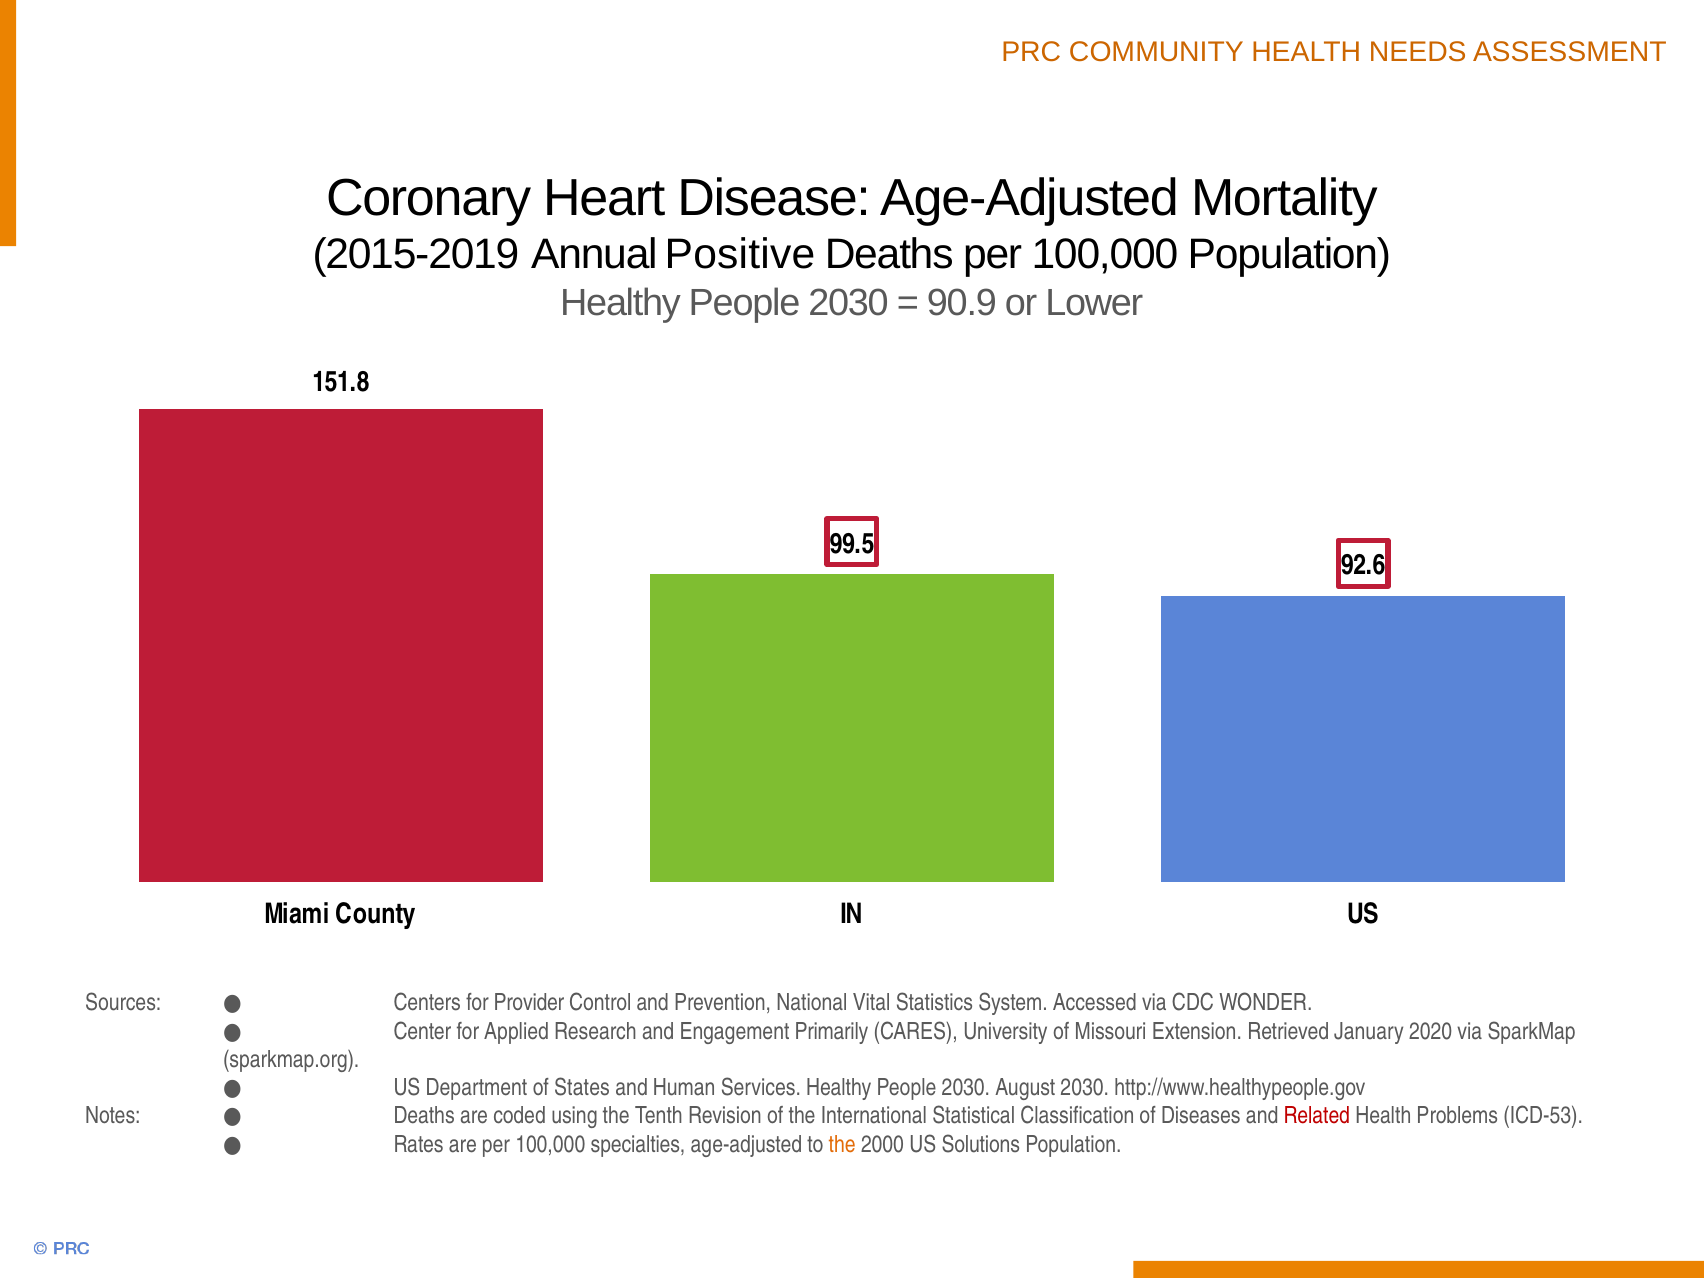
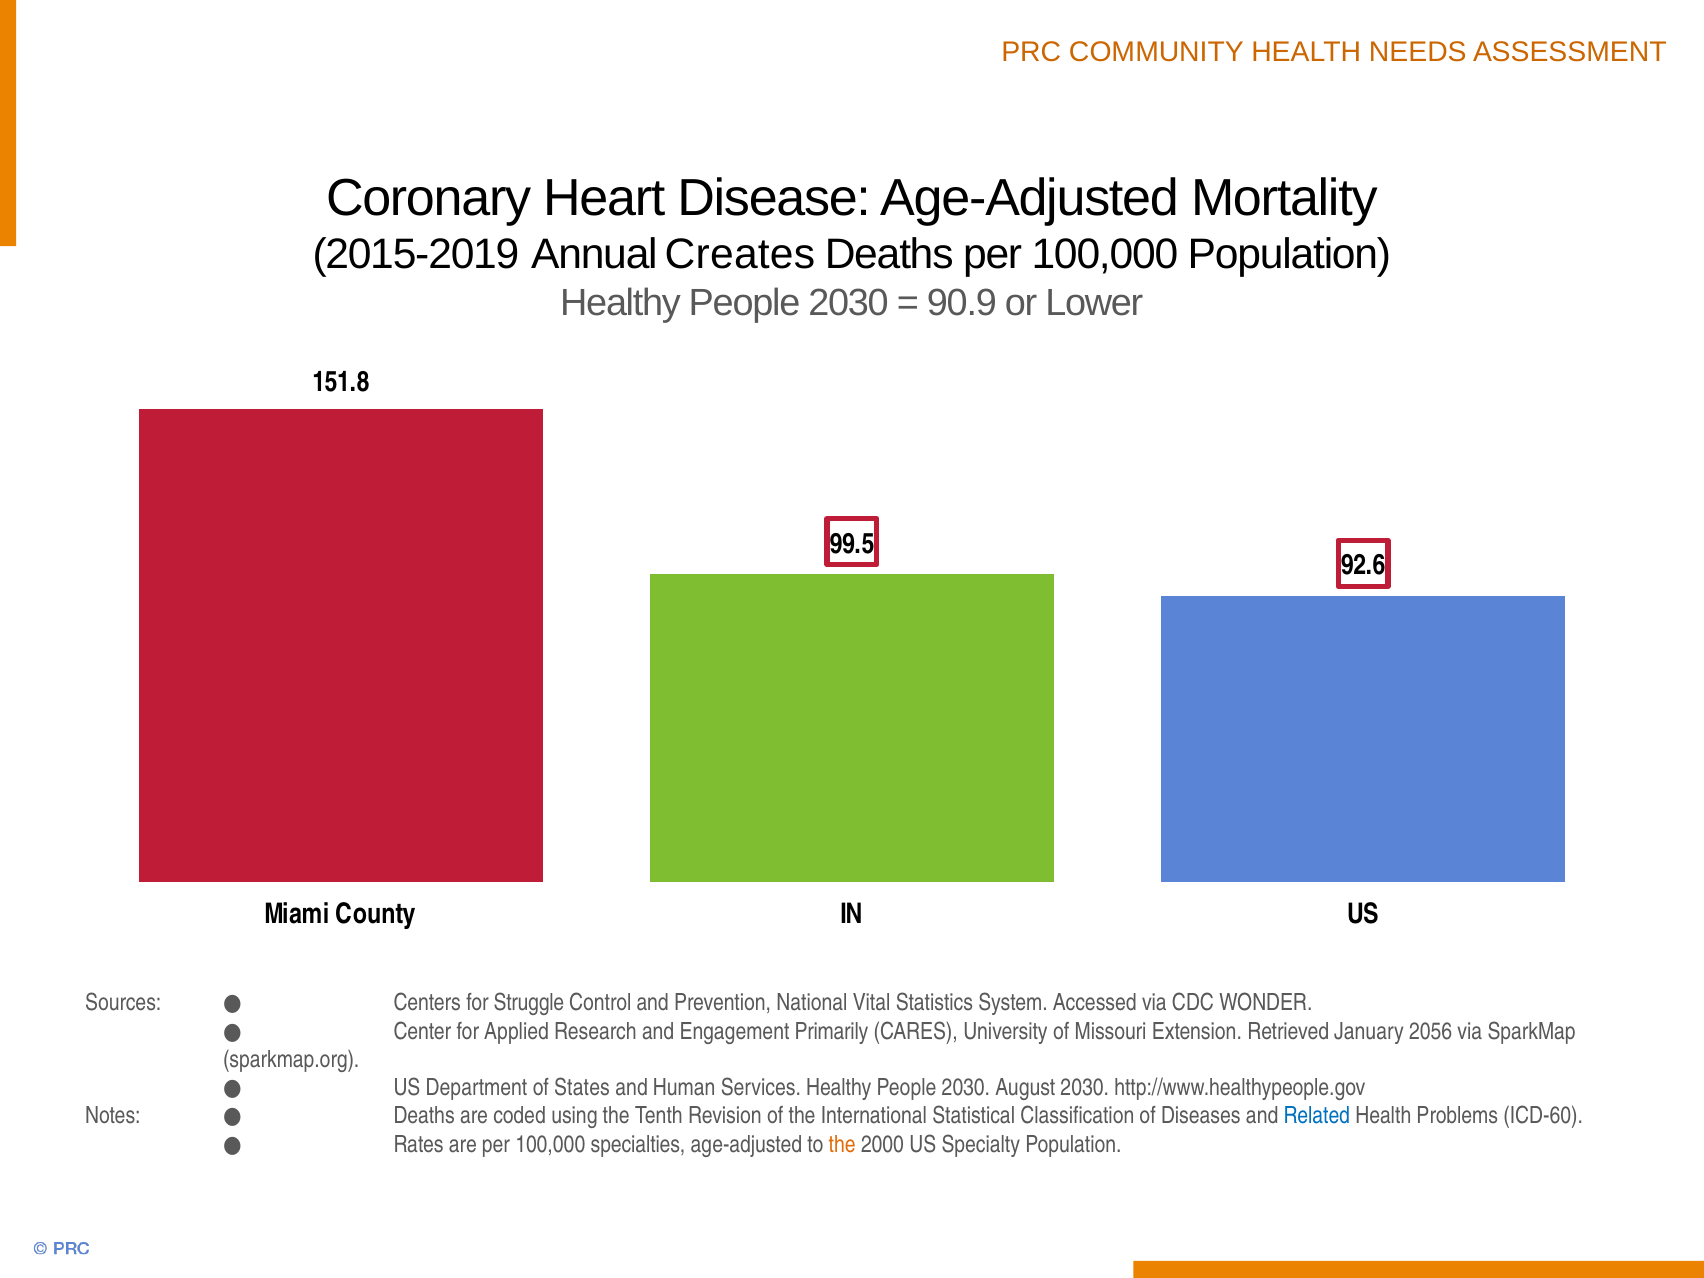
Positive: Positive -> Creates
Provider: Provider -> Struggle
2020: 2020 -> 2056
Related colour: red -> blue
ICD-53: ICD-53 -> ICD-60
Solutions: Solutions -> Specialty
